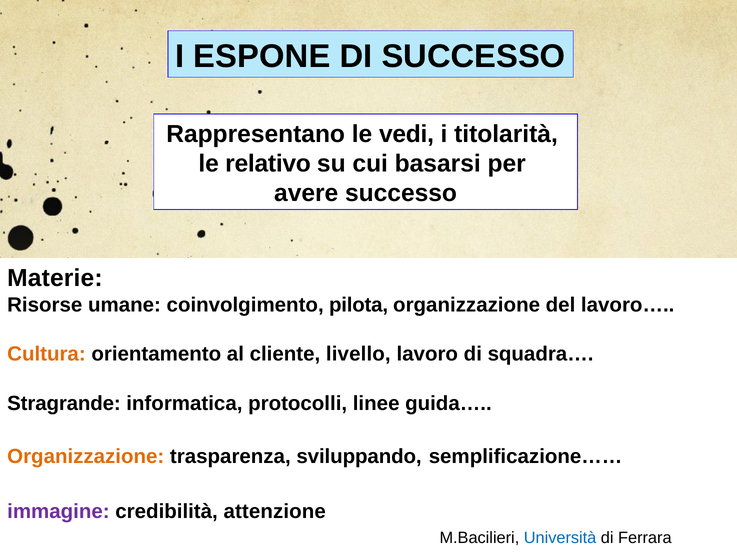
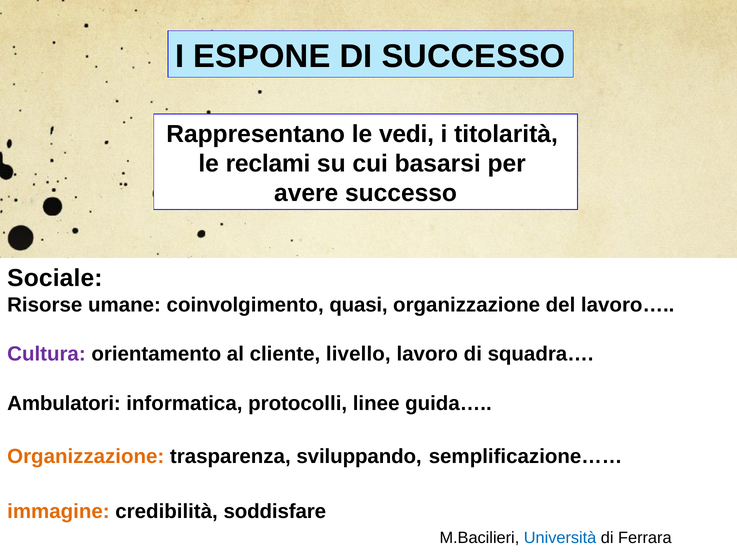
relativo: relativo -> reclami
Materie: Materie -> Sociale
pilota: pilota -> quasi
Cultura colour: orange -> purple
Stragrande: Stragrande -> Ambulatori
immagine colour: purple -> orange
attenzione: attenzione -> soddisfare
